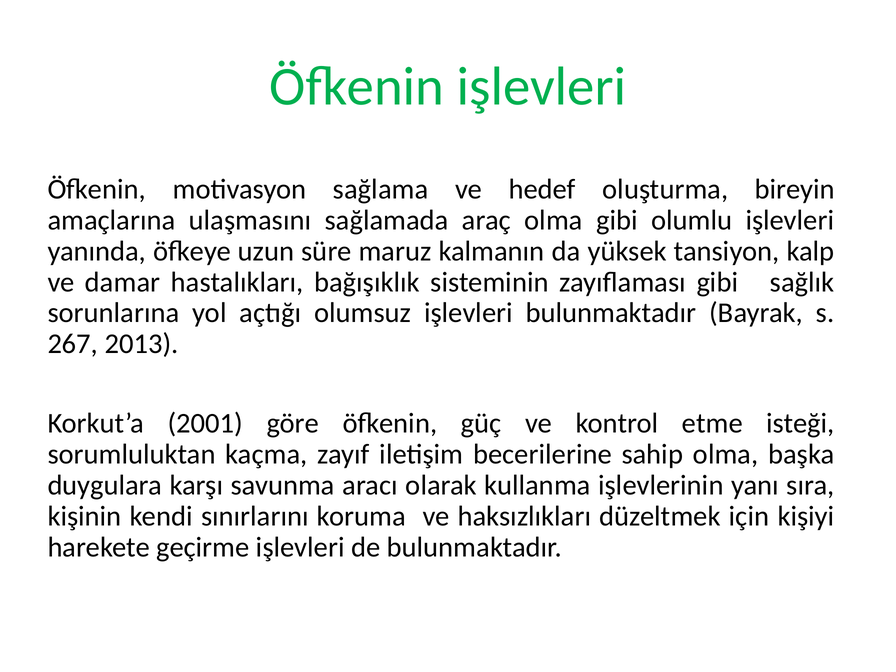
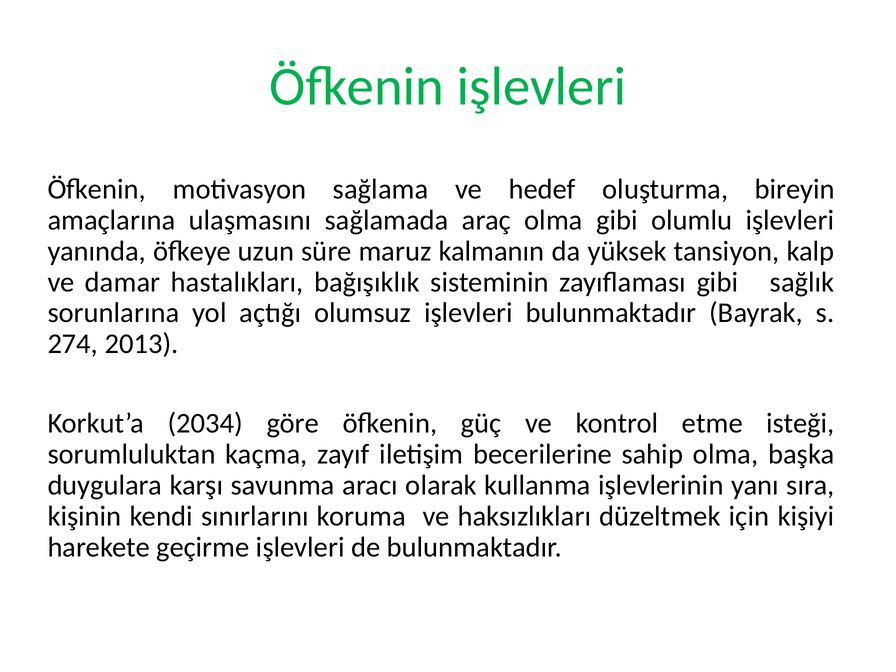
267: 267 -> 274
2001: 2001 -> 2034
